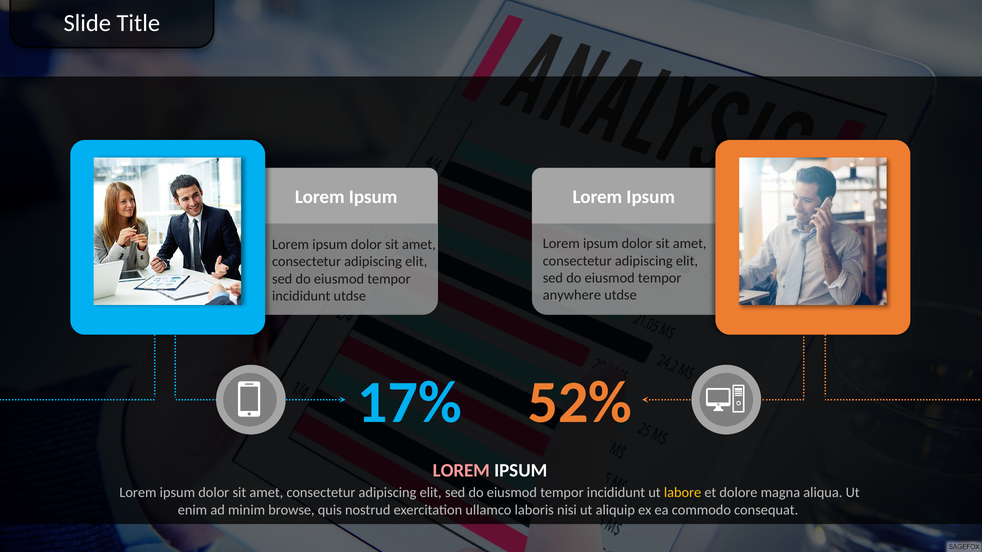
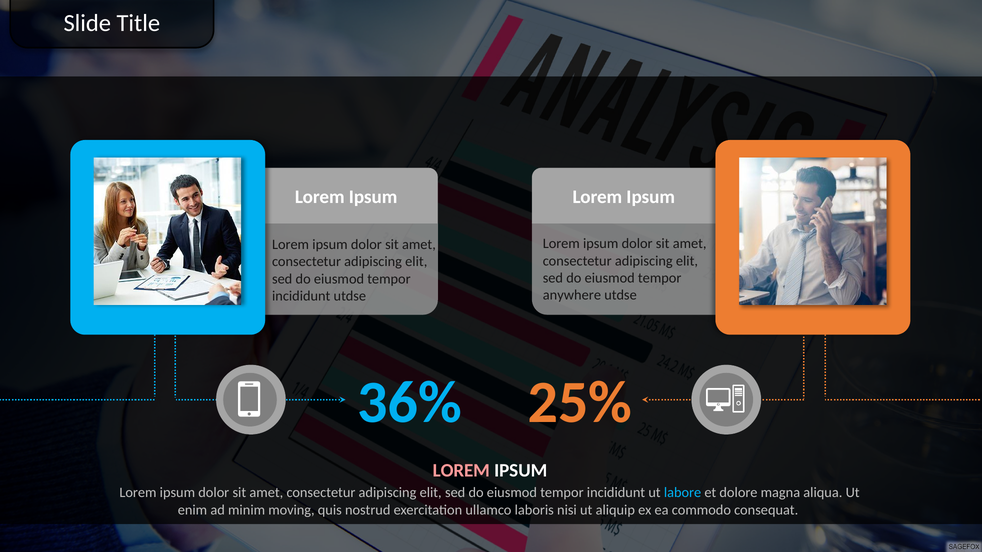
17%: 17% -> 36%
52%: 52% -> 25%
labore colour: yellow -> light blue
browse: browse -> moving
